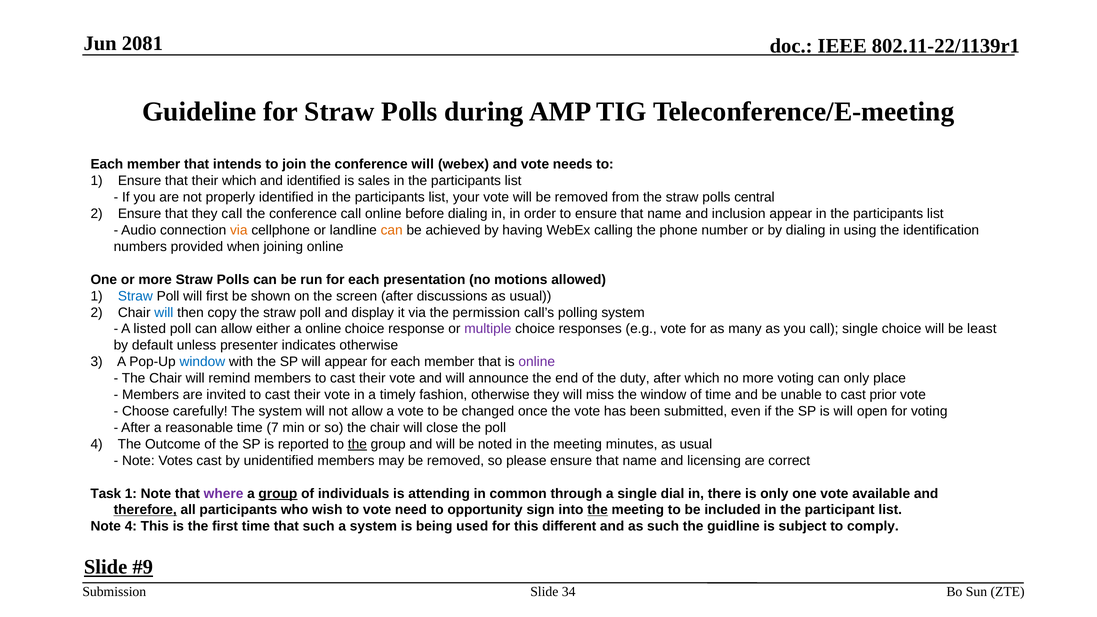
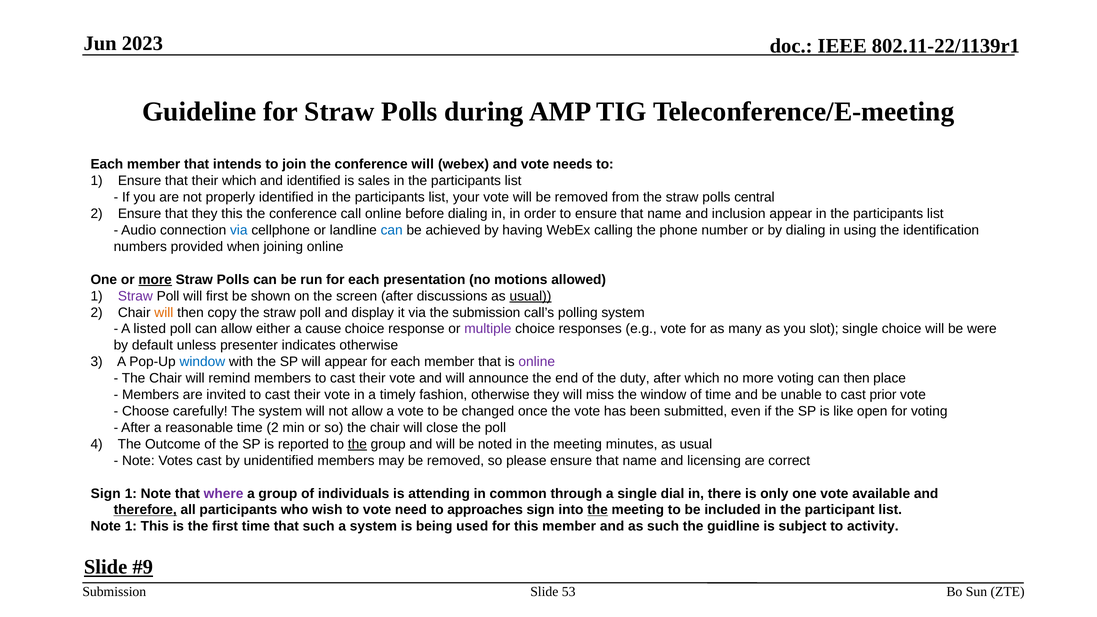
2081: 2081 -> 2023
they call: call -> this
via at (239, 230) colour: orange -> blue
can at (392, 230) colour: orange -> blue
more at (155, 280) underline: none -> present
Straw at (135, 296) colour: blue -> purple
usual at (530, 296) underline: none -> present
will at (164, 313) colour: blue -> orange
the permission: permission -> submission
a online: online -> cause
you call: call -> slot
least: least -> were
can only: only -> then
is will: will -> like
time 7: 7 -> 2
Task at (106, 494): Task -> Sign
group at (278, 494) underline: present -> none
opportunity: opportunity -> approaches
Note 4: 4 -> 1
this different: different -> member
comply: comply -> activity
34: 34 -> 53
